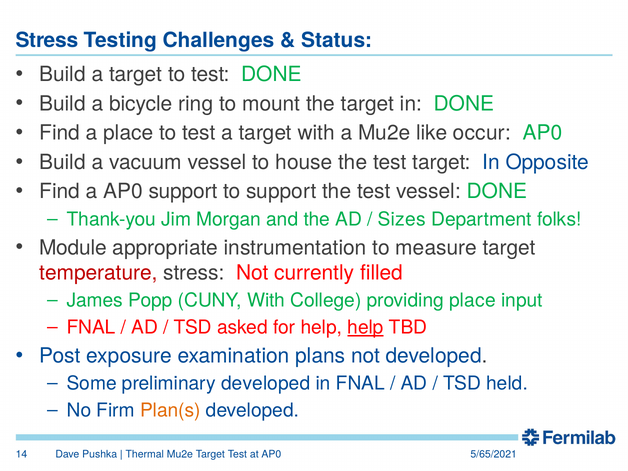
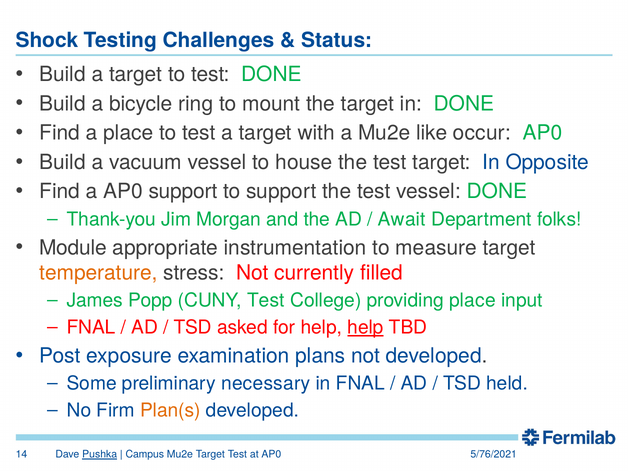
Stress at (47, 40): Stress -> Shock
Sizes: Sizes -> Await
temperature colour: red -> orange
CUNY With: With -> Test
preliminary developed: developed -> necessary
Pushka underline: none -> present
Thermal: Thermal -> Campus
5/65/2021: 5/65/2021 -> 5/76/2021
